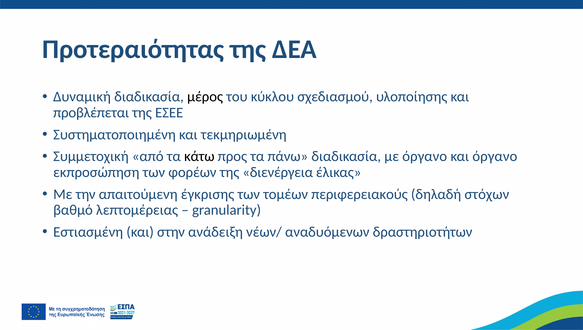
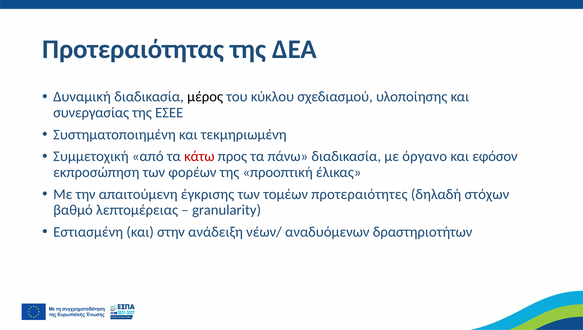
προβλέπεται: προβλέπεται -> συνεργασίας
κάτω colour: black -> red
και όργανο: όργανο -> εφόσον
διενέργεια: διενέργεια -> προοπτική
περιφερειακούς: περιφερειακούς -> προτεραιότητες
